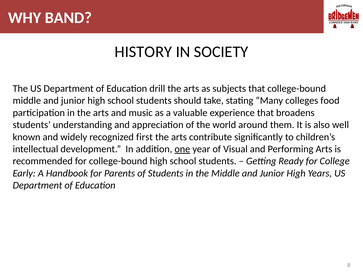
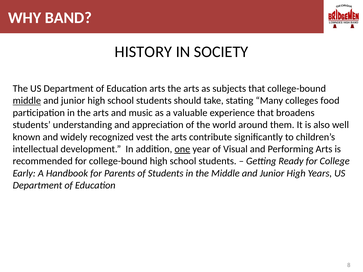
Education drill: drill -> arts
middle at (27, 101) underline: none -> present
first: first -> vest
